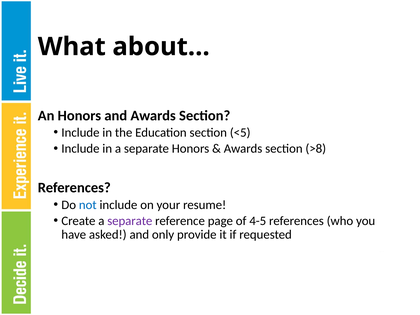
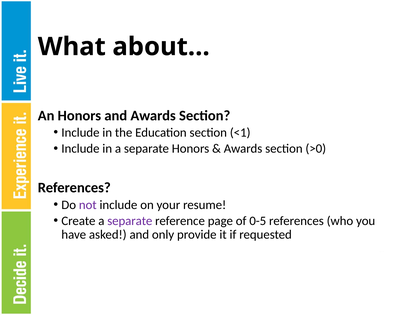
<5: <5 -> <1
>8: >8 -> >0
not colour: blue -> purple
4-5: 4-5 -> 0-5
